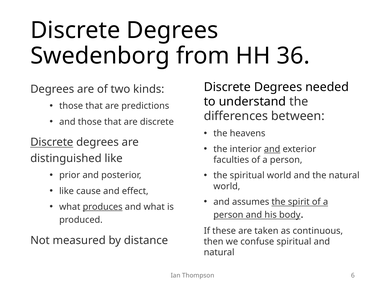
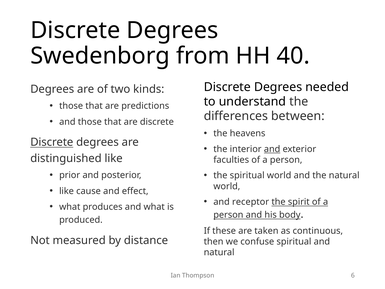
36: 36 -> 40
assumes: assumes -> receptor
produces underline: present -> none
